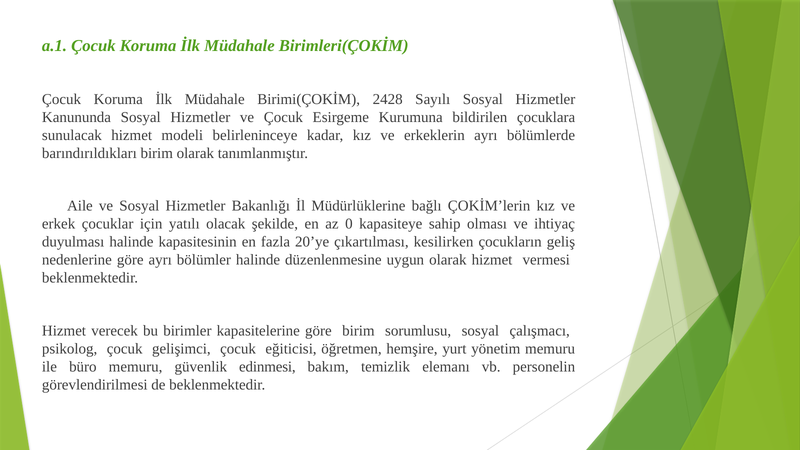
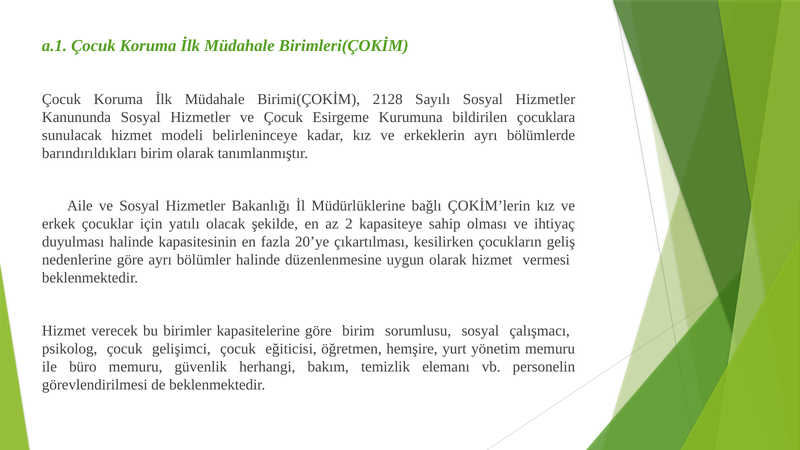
2428: 2428 -> 2128
0: 0 -> 2
edinmesi: edinmesi -> herhangi
